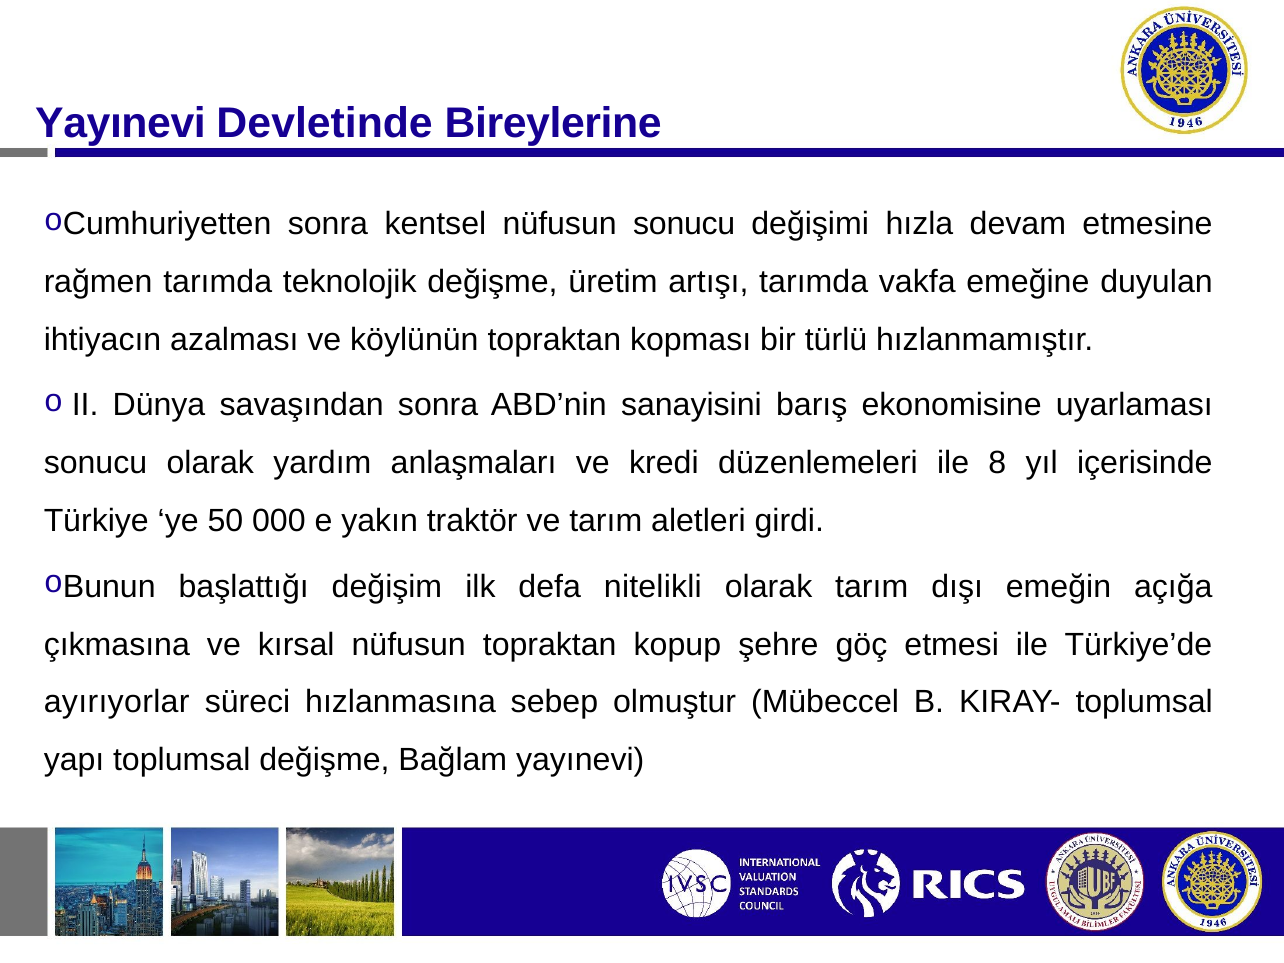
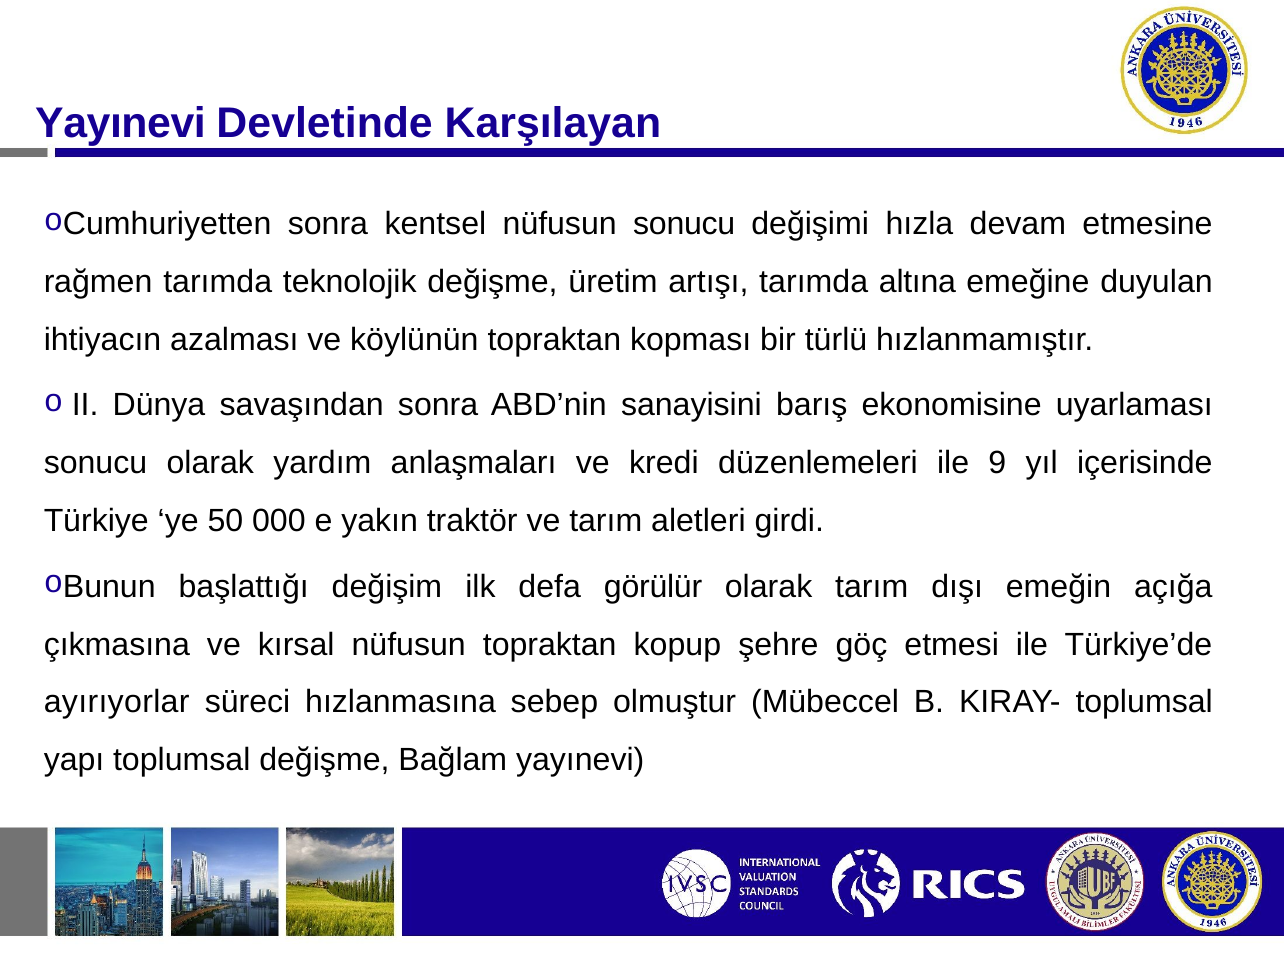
Bireylerine: Bireylerine -> Karşılayan
vakfa: vakfa -> altına
8: 8 -> 9
nitelikli: nitelikli -> görülür
